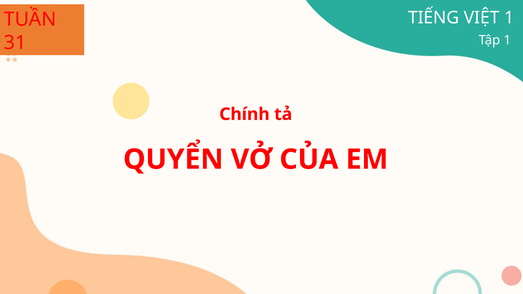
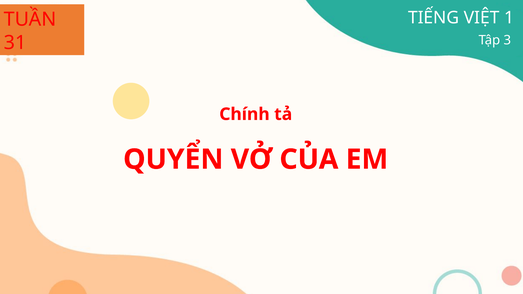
Tập 1: 1 -> 3
